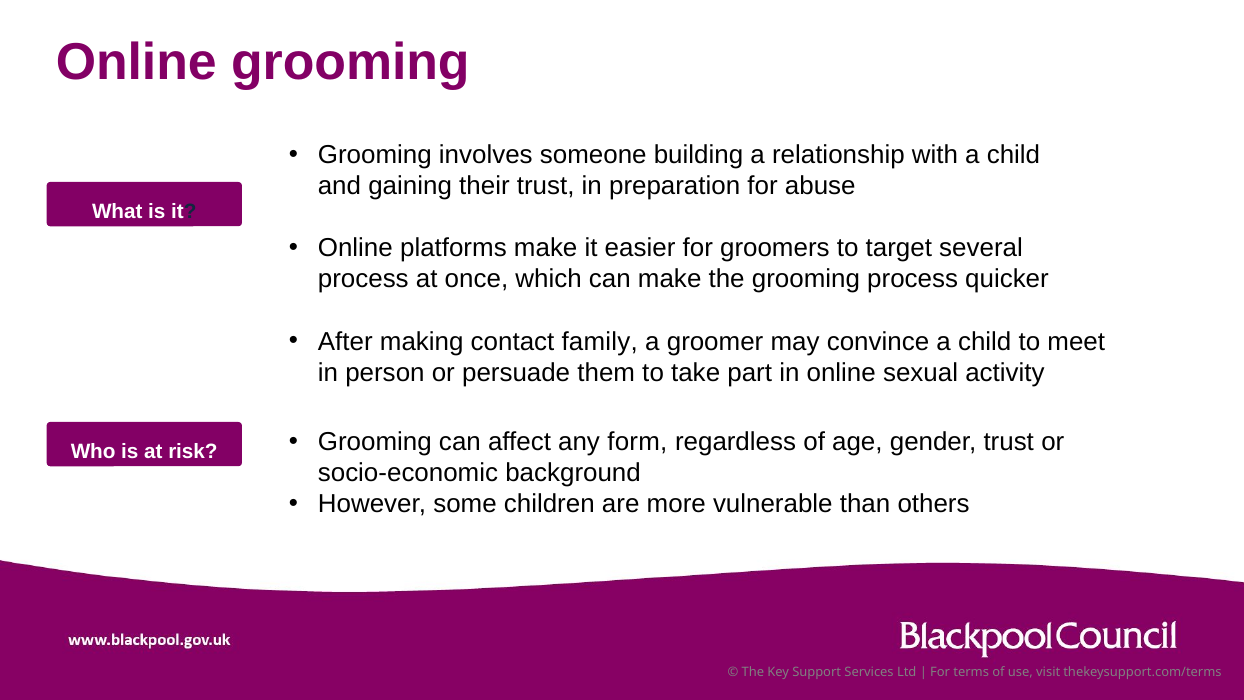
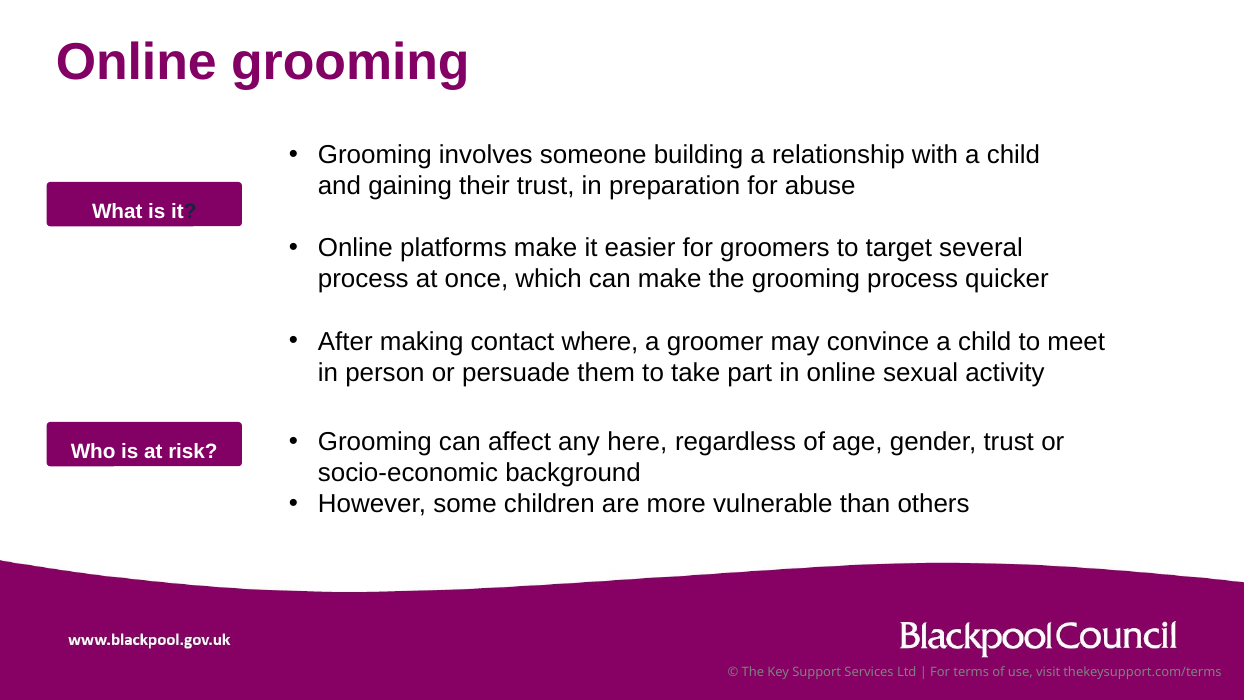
family: family -> where
form: form -> here
